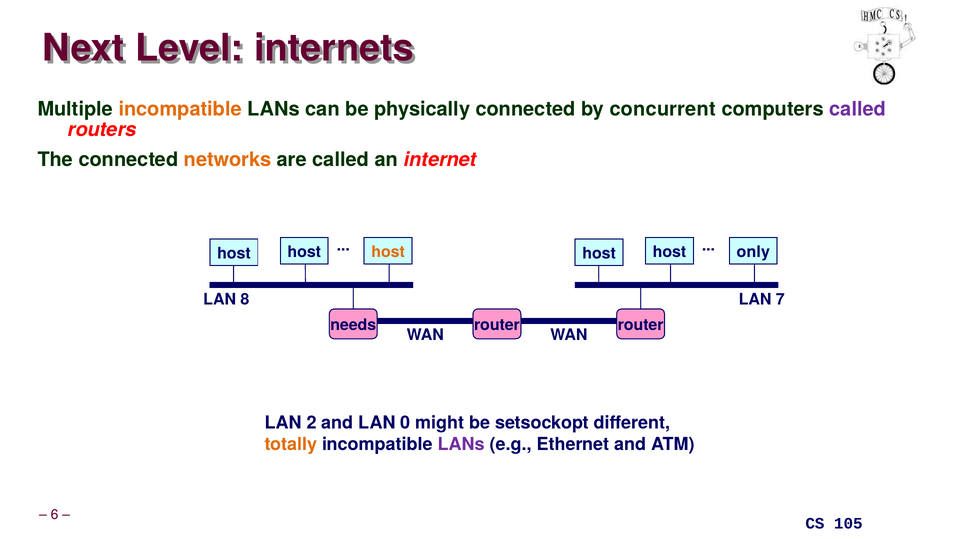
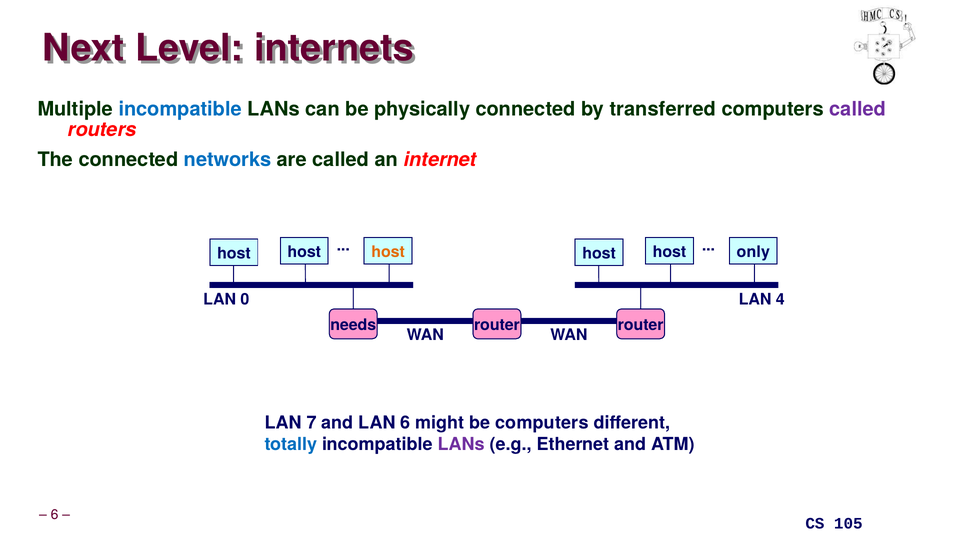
incompatible at (180, 109) colour: orange -> blue
concurrent: concurrent -> transferred
networks colour: orange -> blue
8: 8 -> 0
7: 7 -> 4
2: 2 -> 7
LAN 0: 0 -> 6
be setsockopt: setsockopt -> computers
totally colour: orange -> blue
